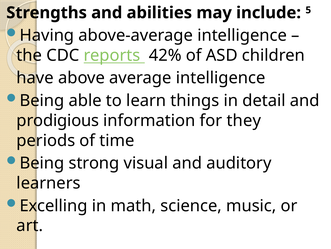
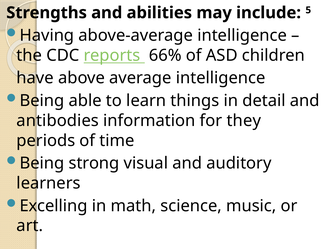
42%: 42% -> 66%
prodigious: prodigious -> antibodies
